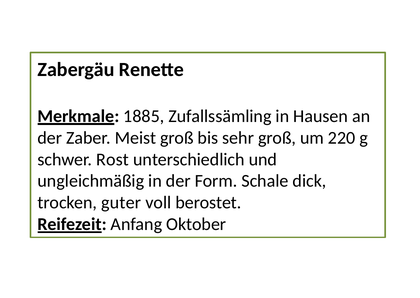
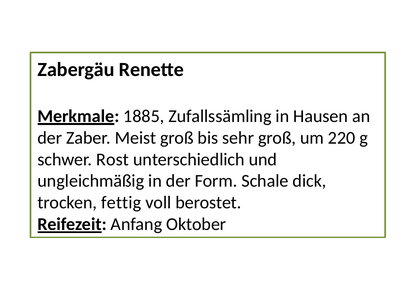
guter: guter -> fettig
